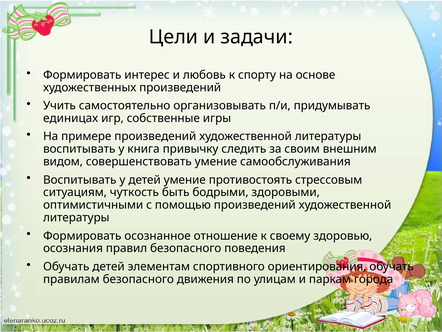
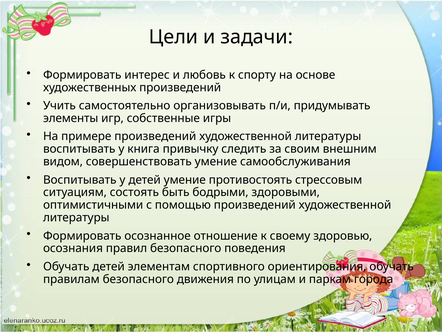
единицах: единицах -> элементы
чуткость: чуткость -> состоять
